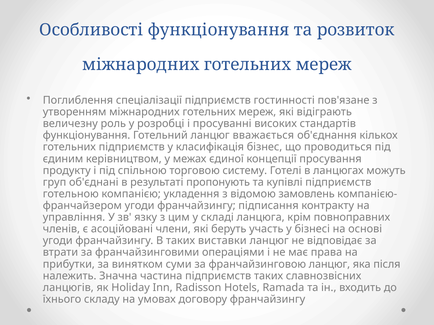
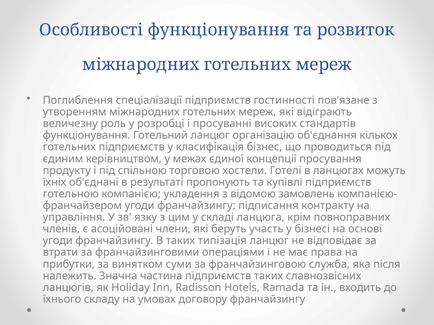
вважається: вважається -> організацію
систему: систему -> хостели
груп: груп -> їхніх
виставки: виставки -> типізація
франчайзинговою ланцюг: ланцюг -> служба
